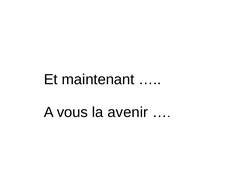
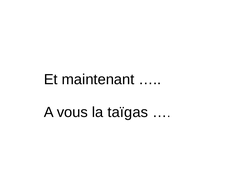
avenir: avenir -> taïgas
